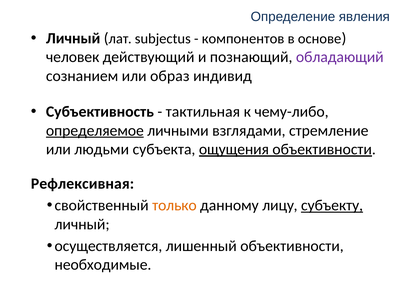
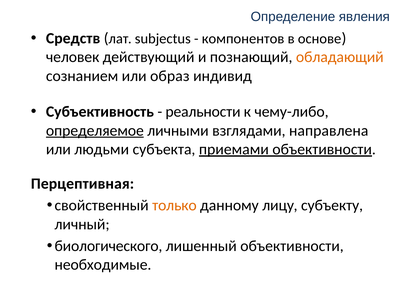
Личный at (73, 38): Личный -> Средств
обладающий colour: purple -> orange
тактильная: тактильная -> реальности
стремление: стремление -> направлена
ощущения: ощущения -> приемами
Рефлексивная: Рефлексивная -> Перцептивная
субъекту underline: present -> none
осуществляется: осуществляется -> биологического
